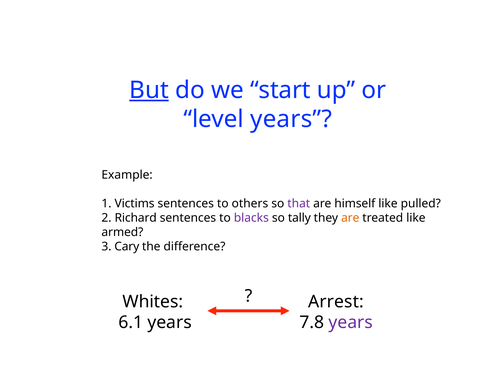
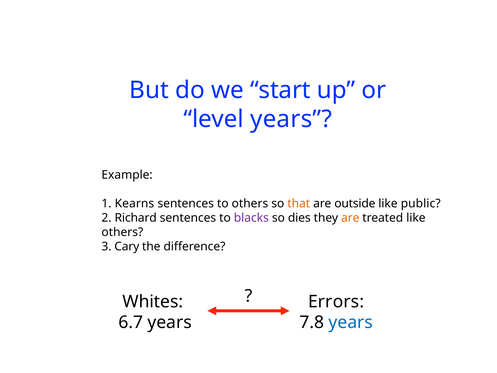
But underline: present -> none
Victims: Victims -> Kearns
that colour: purple -> orange
himself: himself -> outside
pulled: pulled -> public
tally: tally -> dies
armed at (122, 232): armed -> others
Arrest: Arrest -> Errors
6.1: 6.1 -> 6.7
years at (351, 322) colour: purple -> blue
